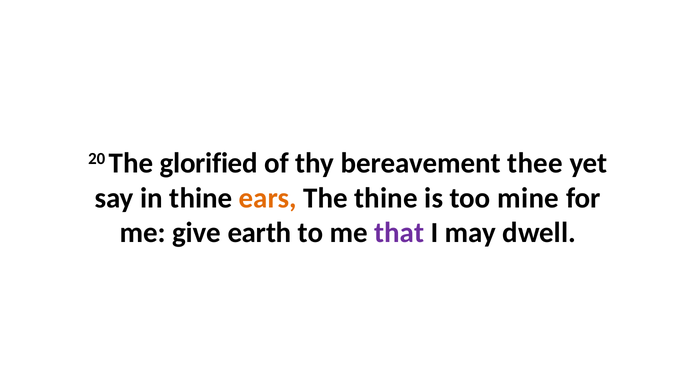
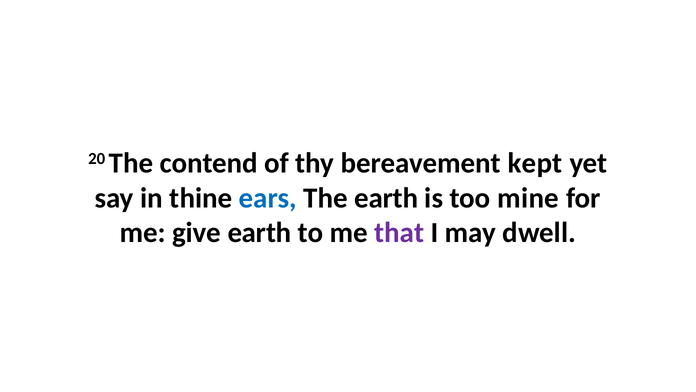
glorified: glorified -> contend
thee: thee -> kept
ears colour: orange -> blue
The thine: thine -> earth
